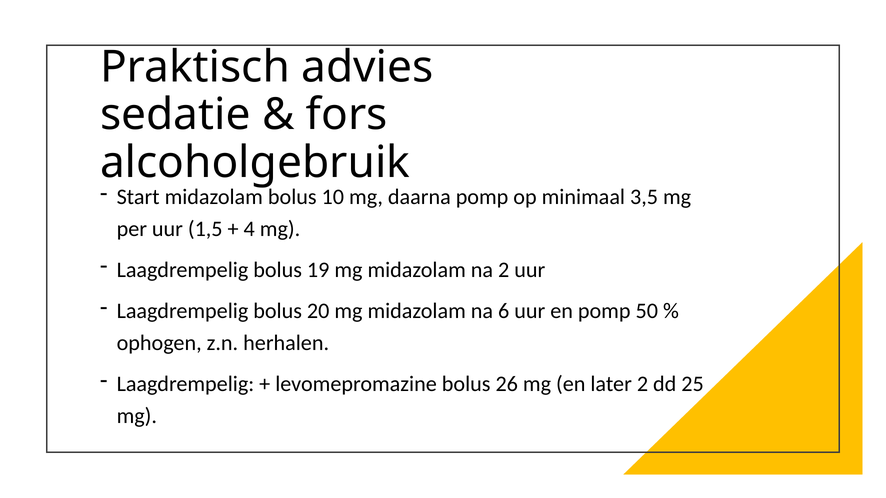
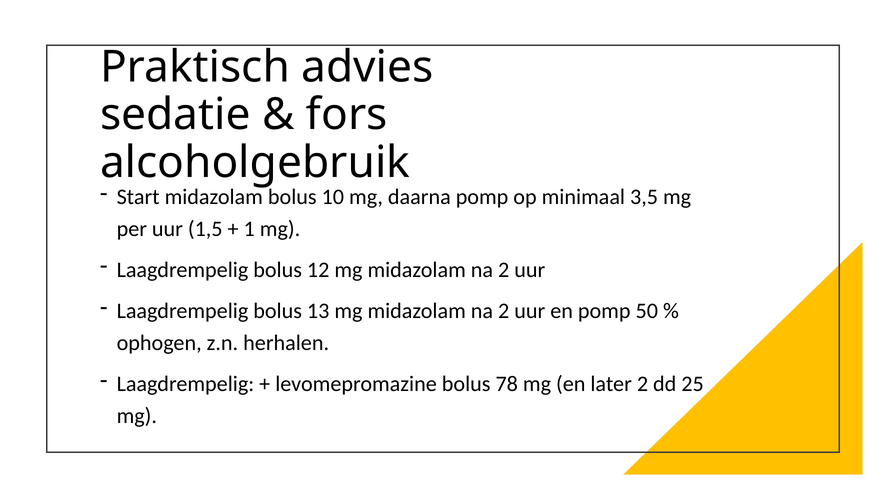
4: 4 -> 1
19: 19 -> 12
20: 20 -> 13
6 at (504, 311): 6 -> 2
26: 26 -> 78
